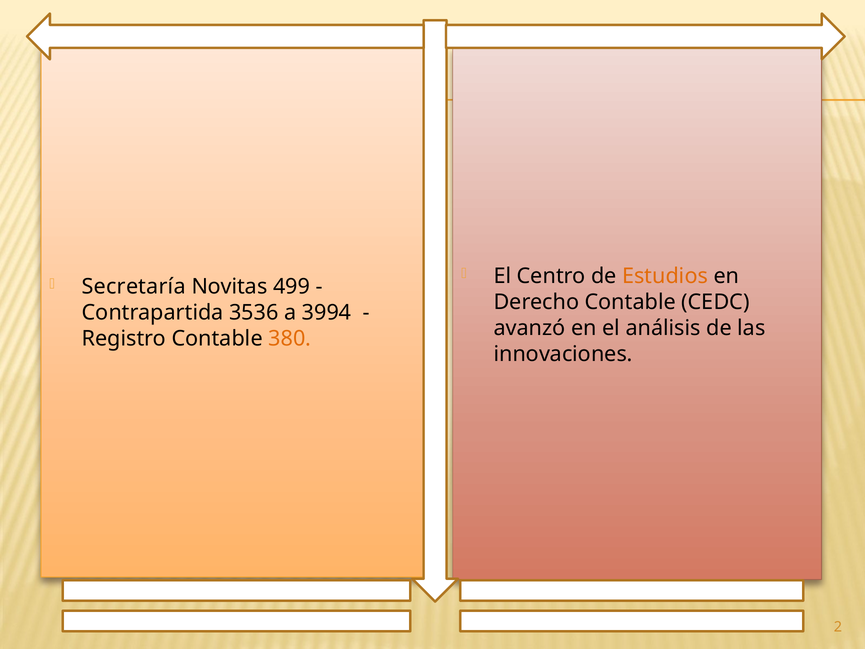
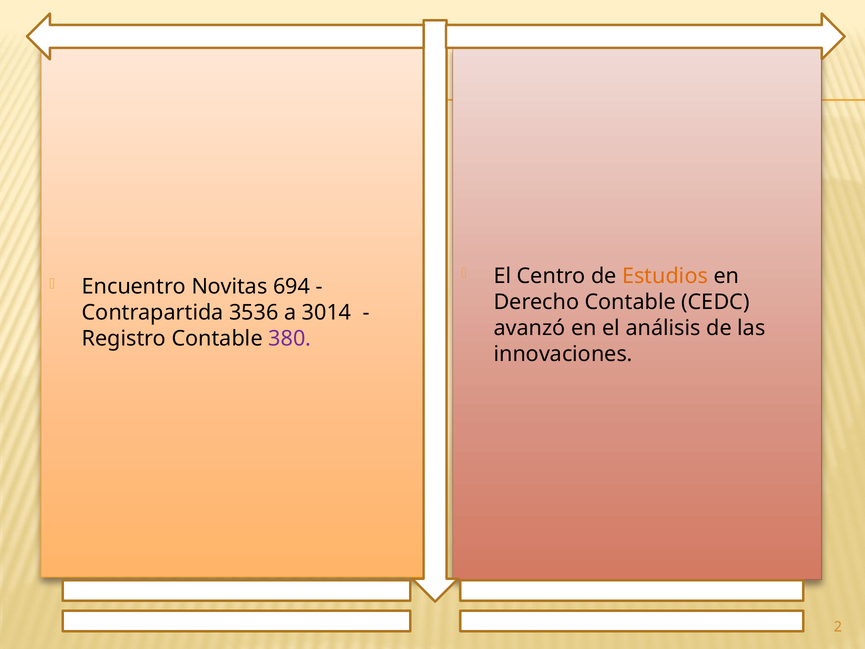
Secretaría: Secretaría -> Encuentro
499: 499 -> 694
3994: 3994 -> 3014
380 colour: orange -> purple
